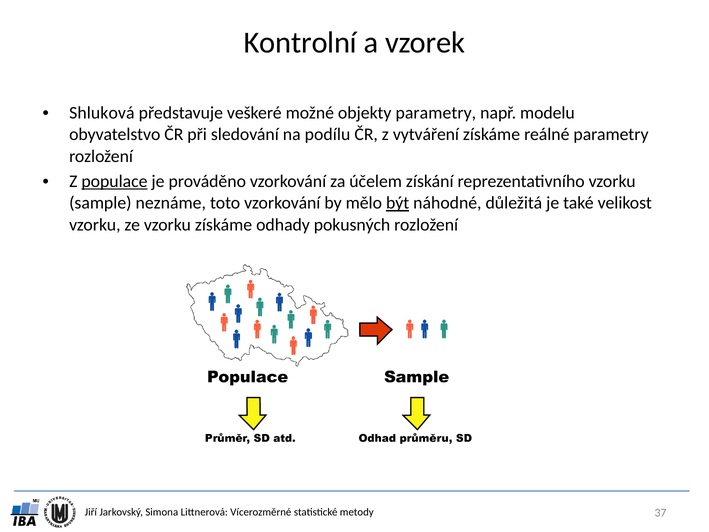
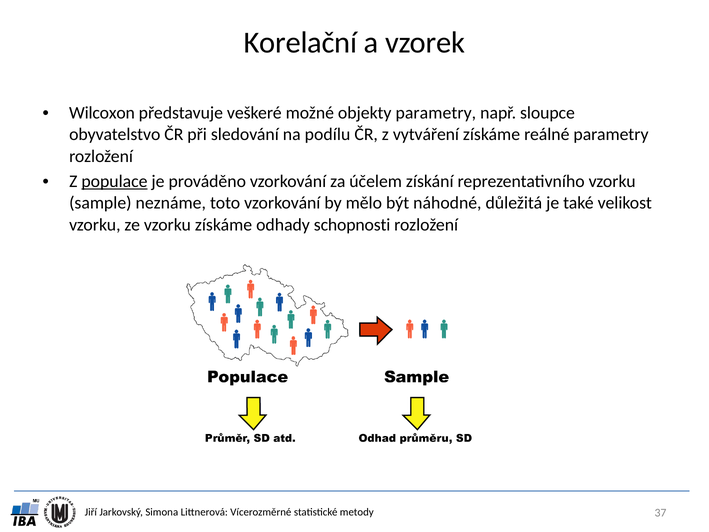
Kontrolní: Kontrolní -> Korelační
Shluková: Shluková -> Wilcoxon
modelu: modelu -> sloupce
být underline: present -> none
pokusných: pokusných -> schopnosti
